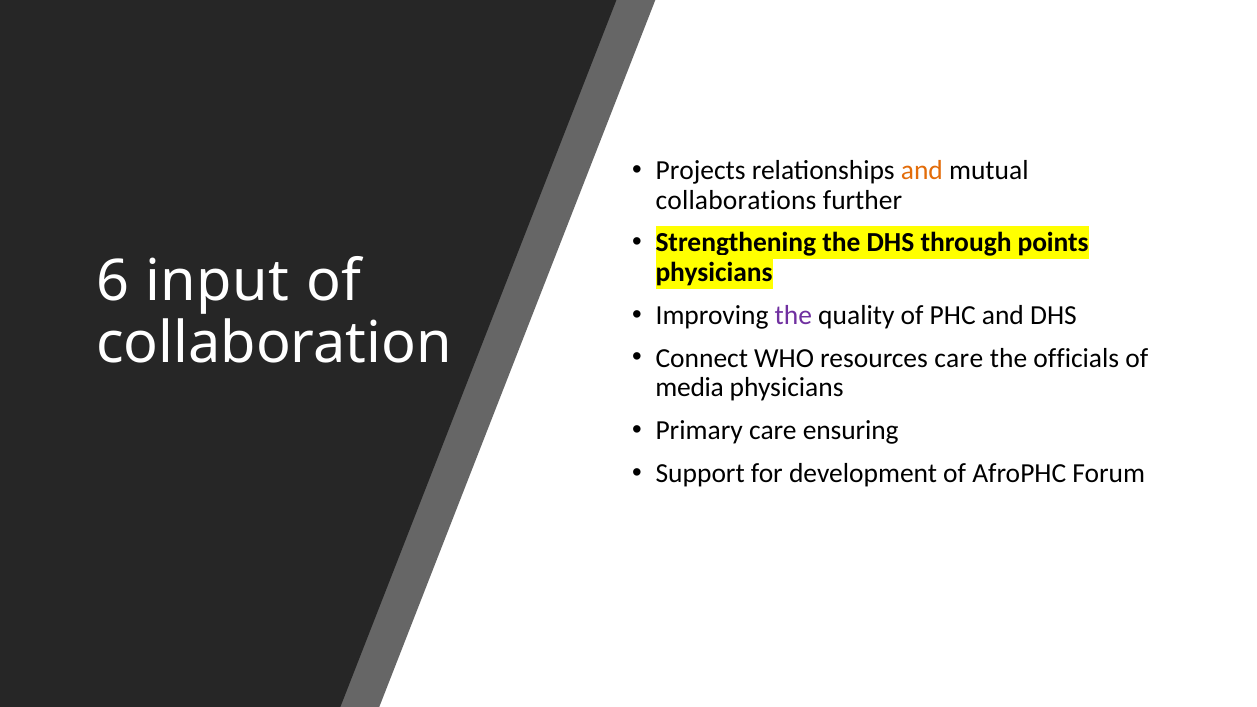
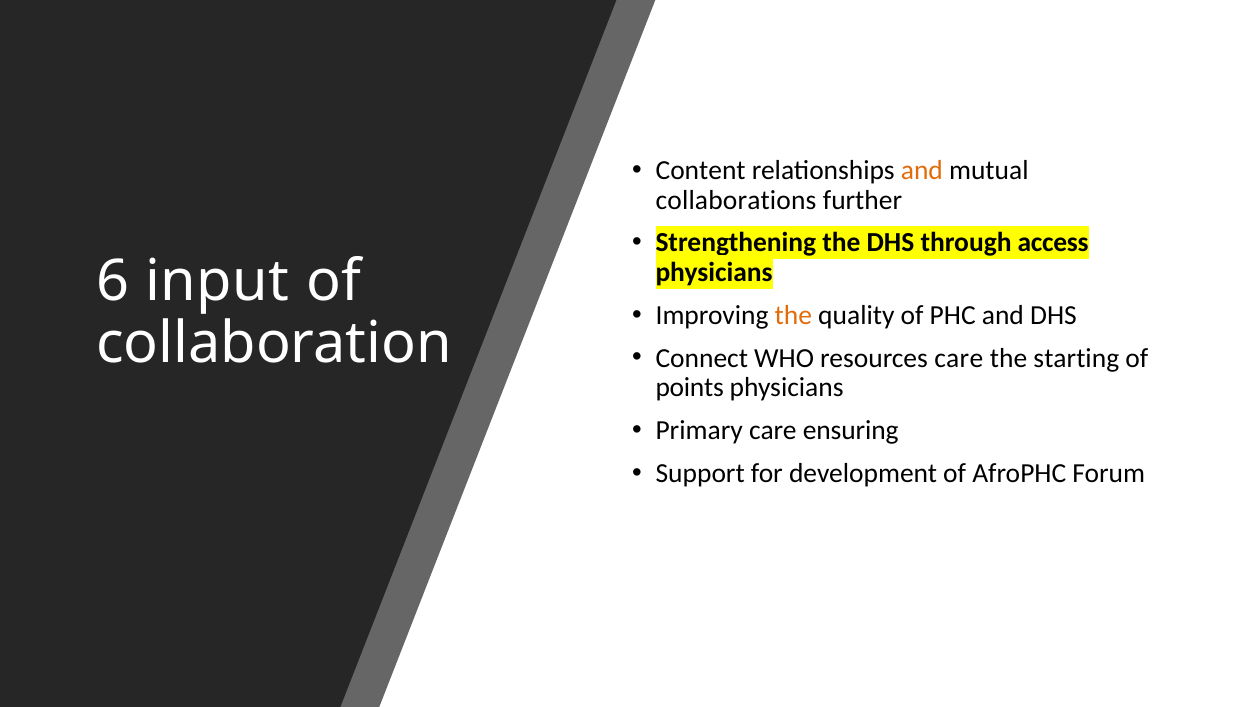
Projects: Projects -> Content
points: points -> access
the at (793, 315) colour: purple -> orange
officials: officials -> starting
media: media -> points
